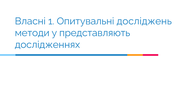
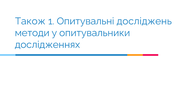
Власні: Власні -> Також
представляють: представляють -> опитувальники
